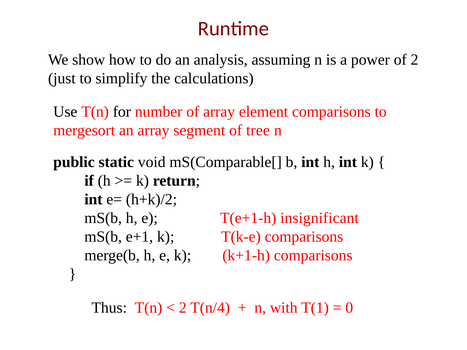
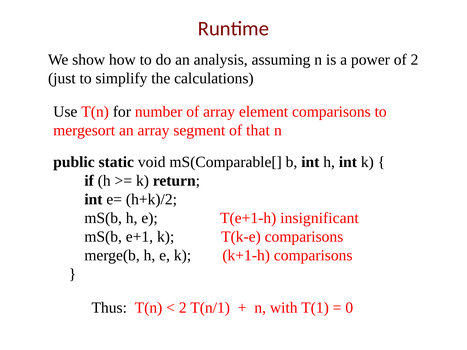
tree: tree -> that
T(n/4: T(n/4 -> T(n/1
